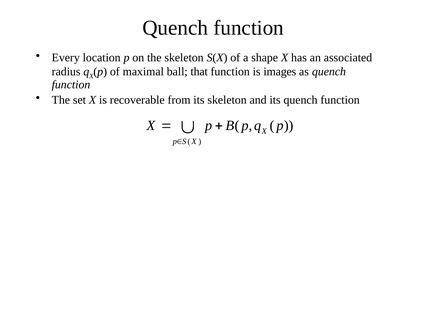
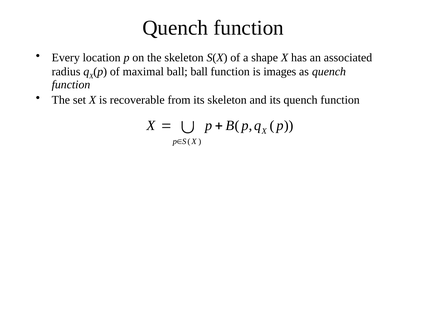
ball that: that -> ball
